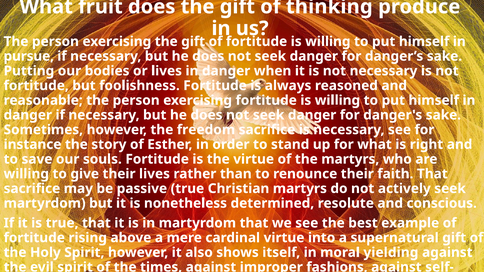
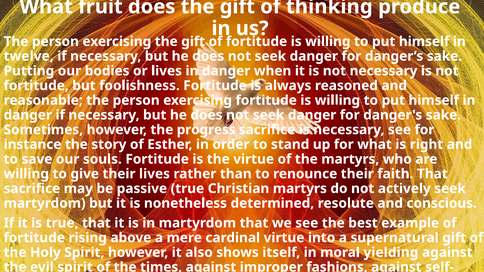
pursue: pursue -> twelve
freedom: freedom -> progress
